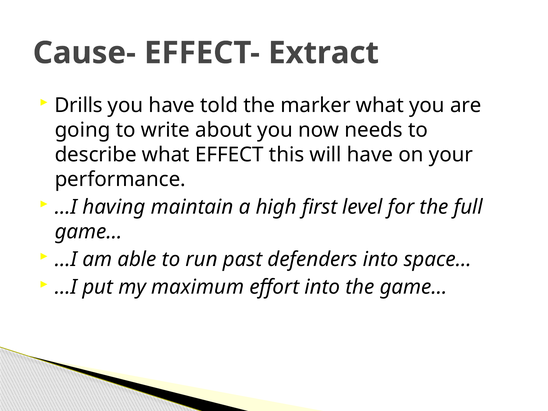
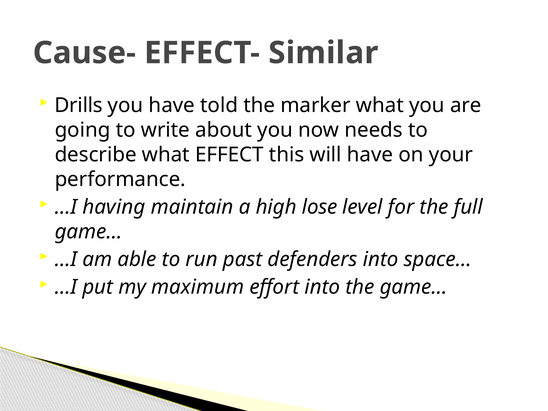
Extract: Extract -> Similar
first: first -> lose
